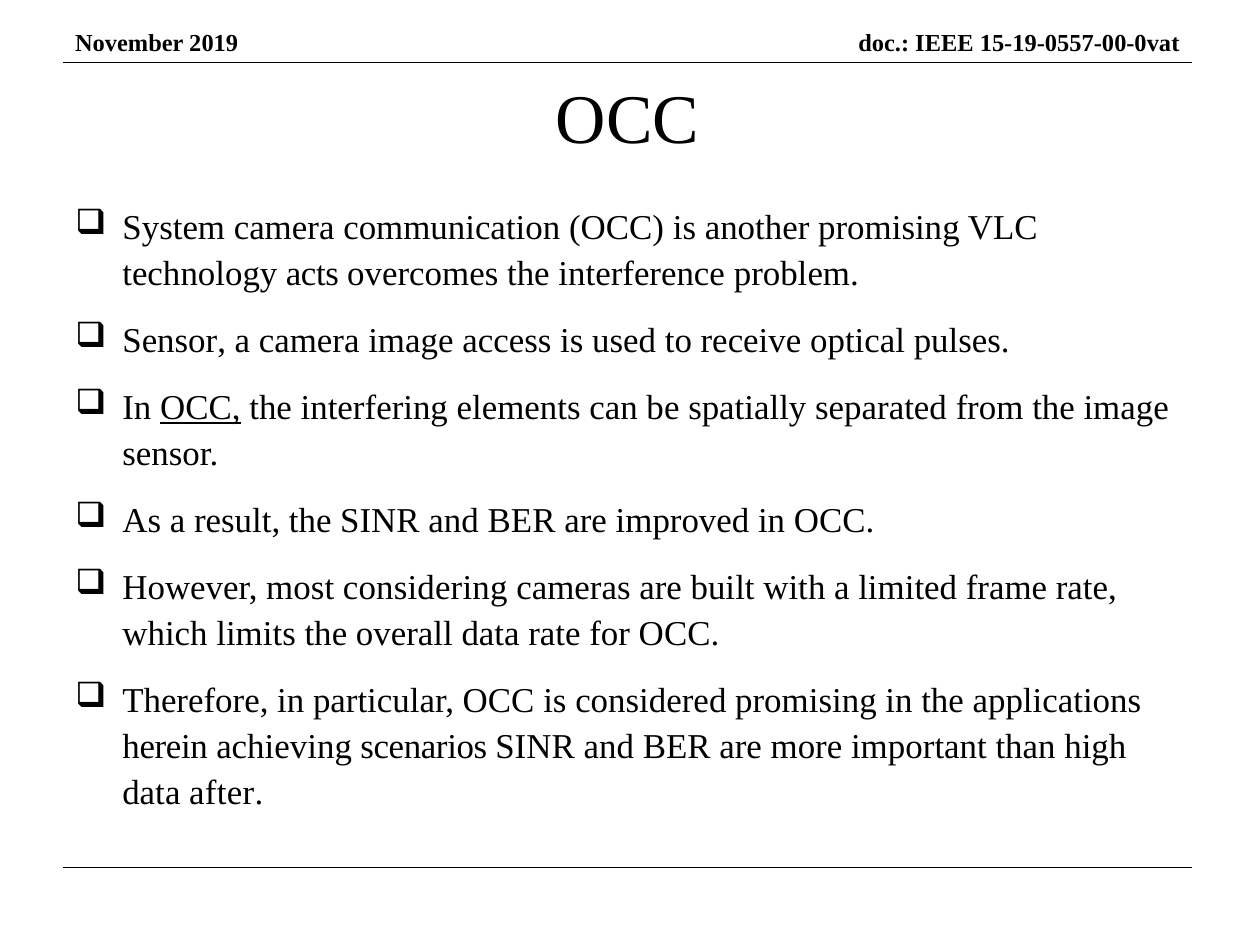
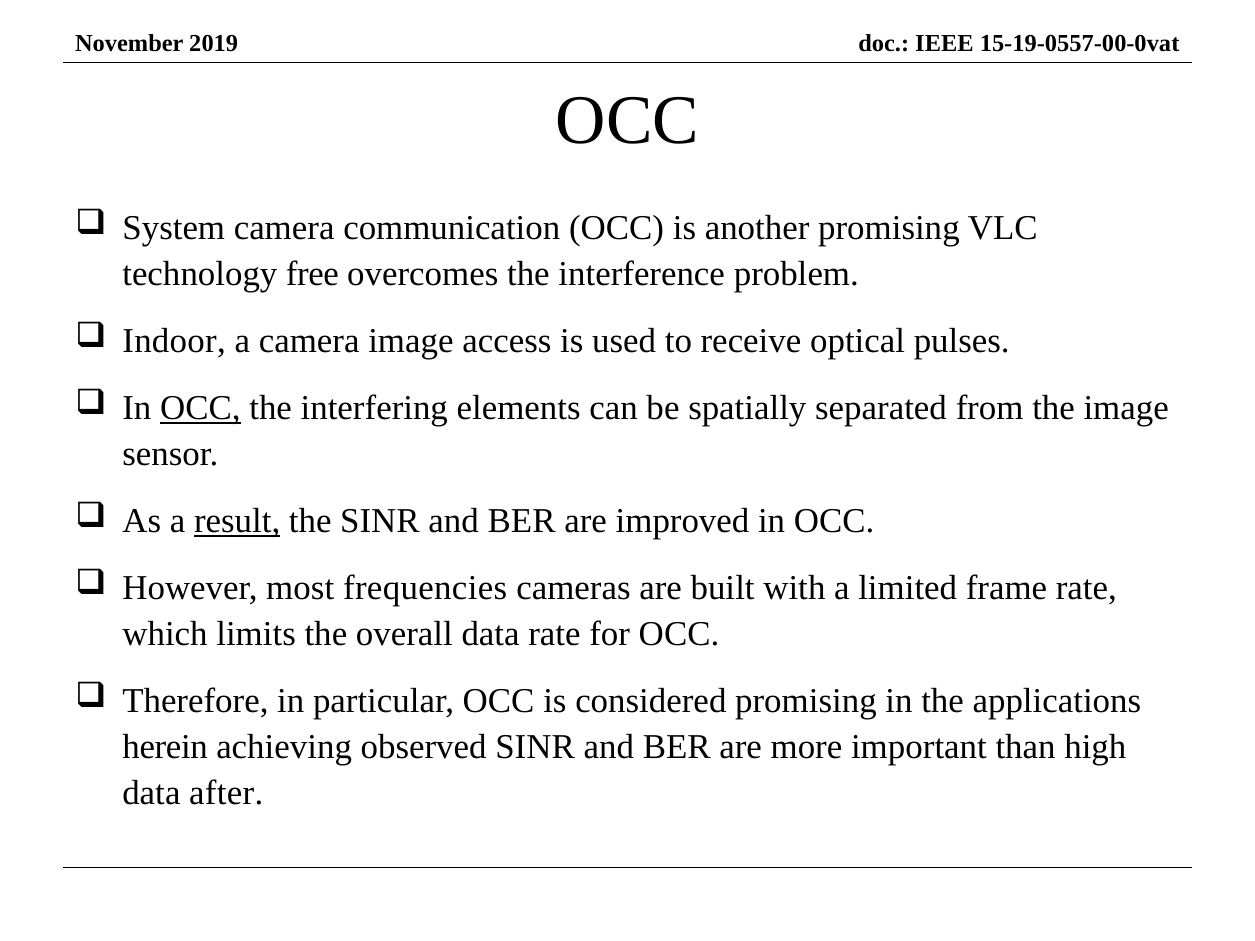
acts: acts -> free
Sensor at (174, 341): Sensor -> Indoor
result underline: none -> present
considering: considering -> frequencies
scenarios: scenarios -> observed
